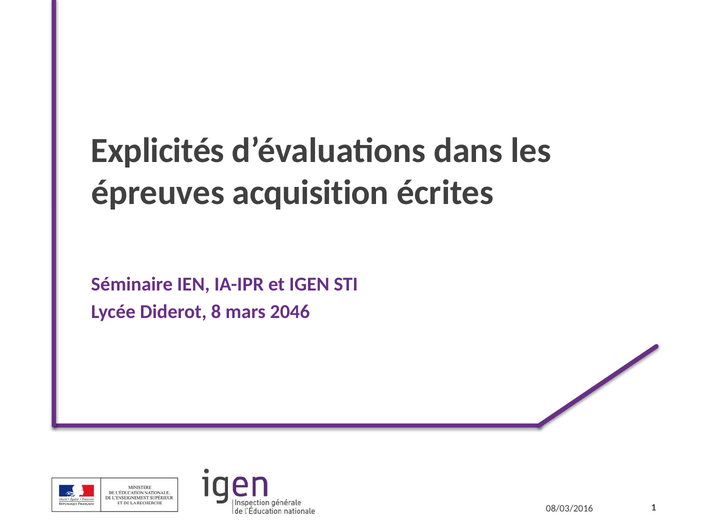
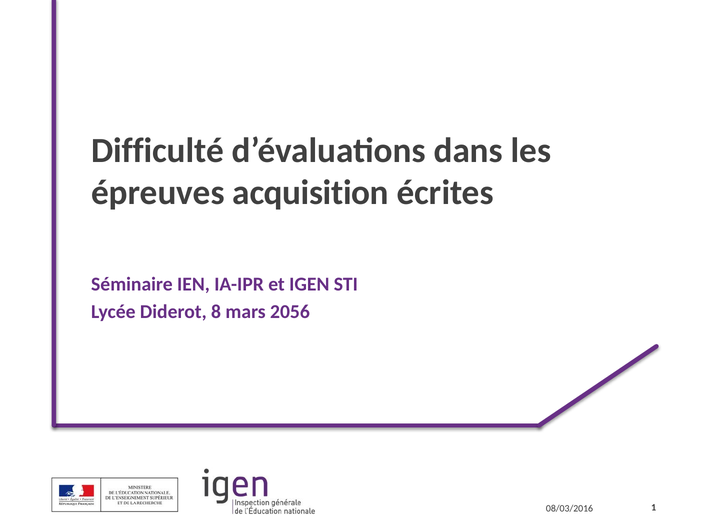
Explicités: Explicités -> Difficulté
2046: 2046 -> 2056
